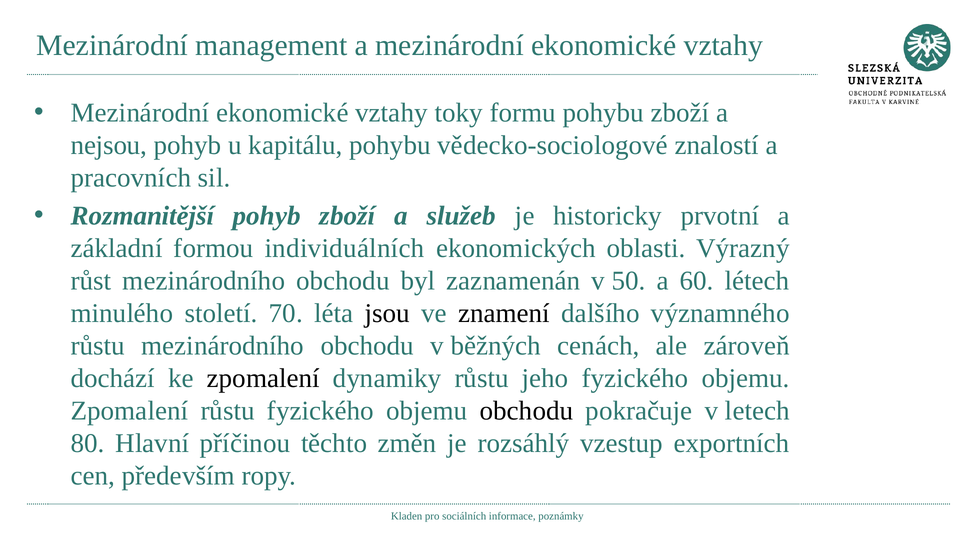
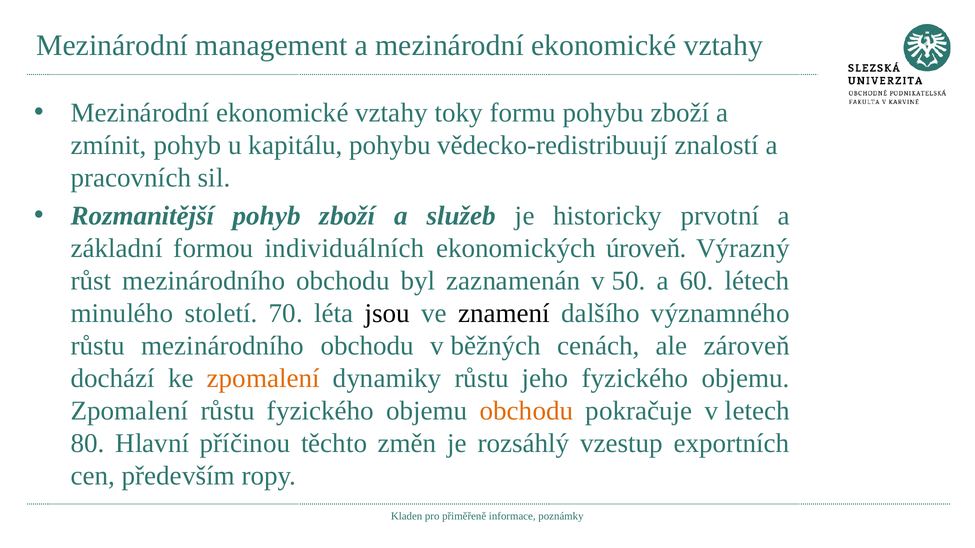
nejsou: nejsou -> zmínit
vědecko-sociologové: vědecko-sociologové -> vědecko-redistribuují
oblasti: oblasti -> úroveň
zpomalení at (263, 378) colour: black -> orange
obchodu at (526, 411) colour: black -> orange
sociálních: sociálních -> přiměřeně
